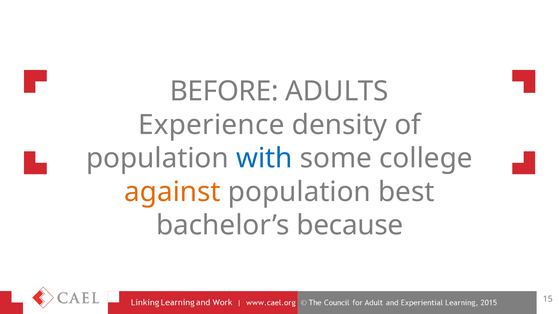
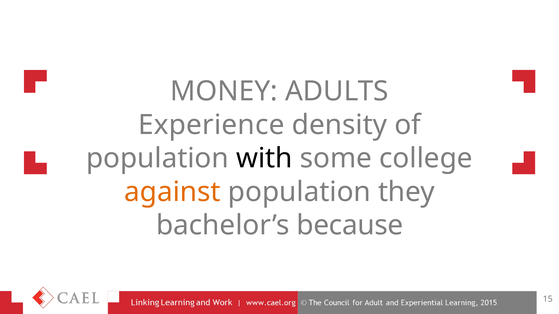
BEFORE: BEFORE -> MONEY
with colour: blue -> black
best: best -> they
